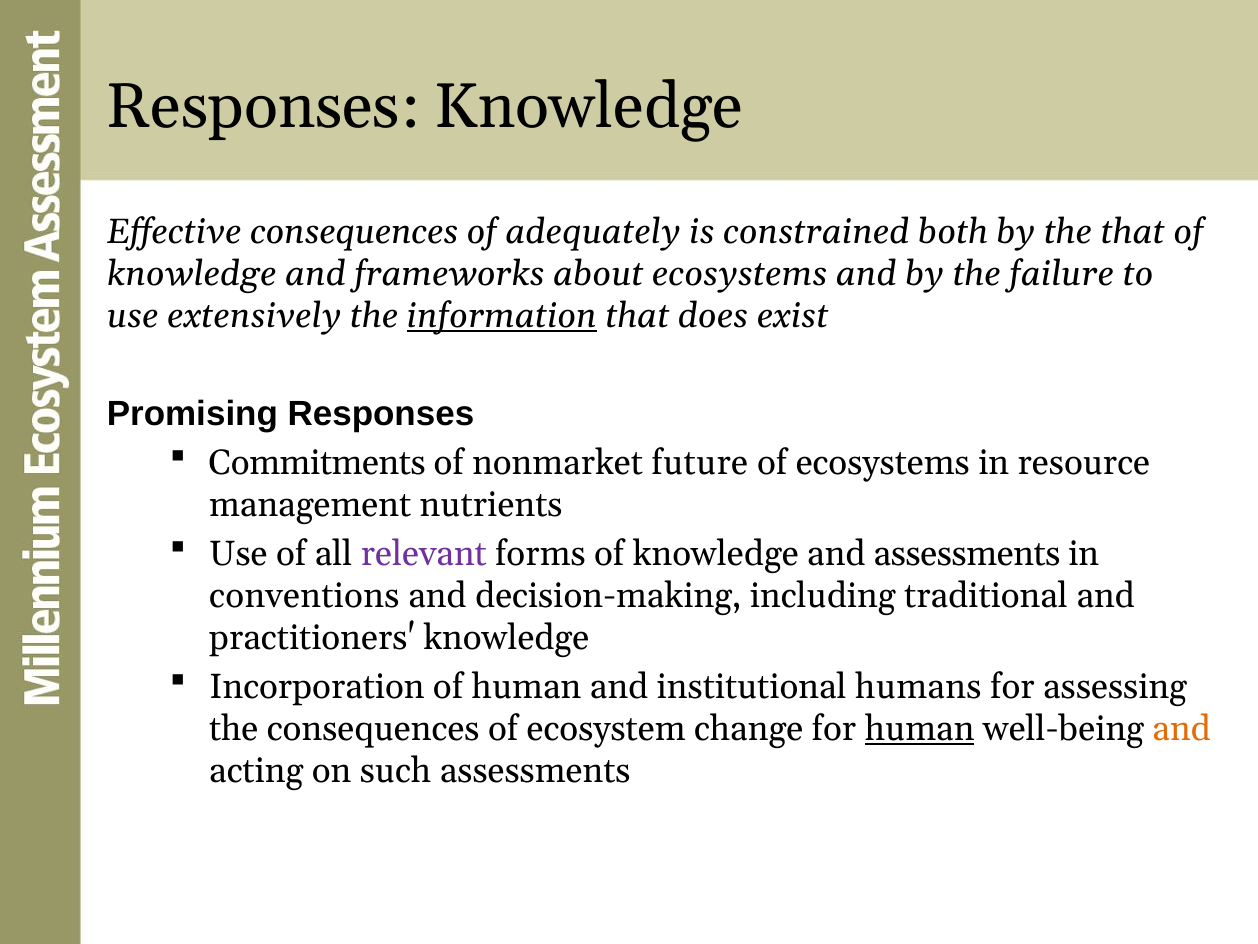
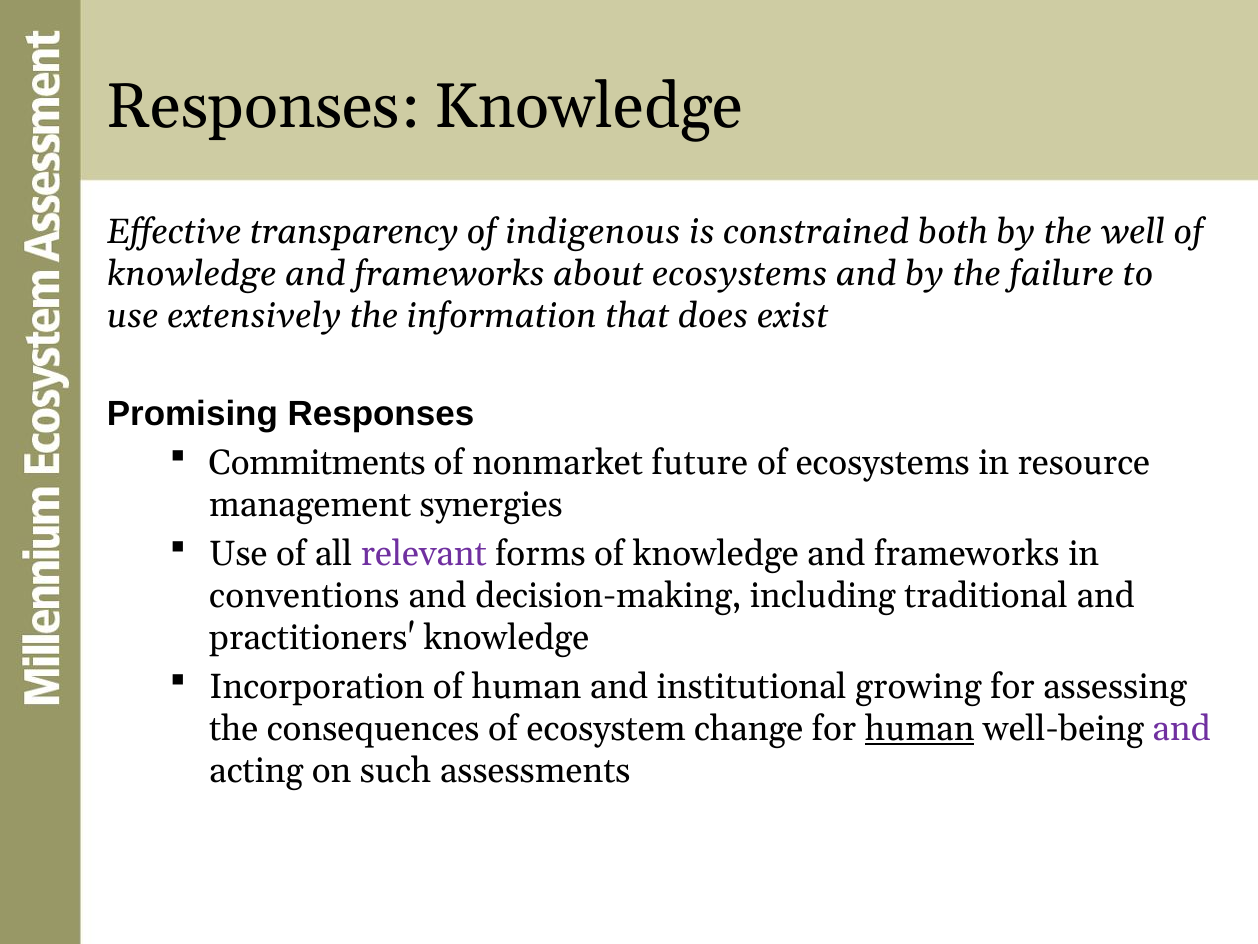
Effective consequences: consequences -> transparency
adequately: adequately -> indigenous
the that: that -> well
information underline: present -> none
nutrients: nutrients -> synergies
assessments at (967, 554): assessments -> frameworks
humans: humans -> growing
and at (1182, 728) colour: orange -> purple
